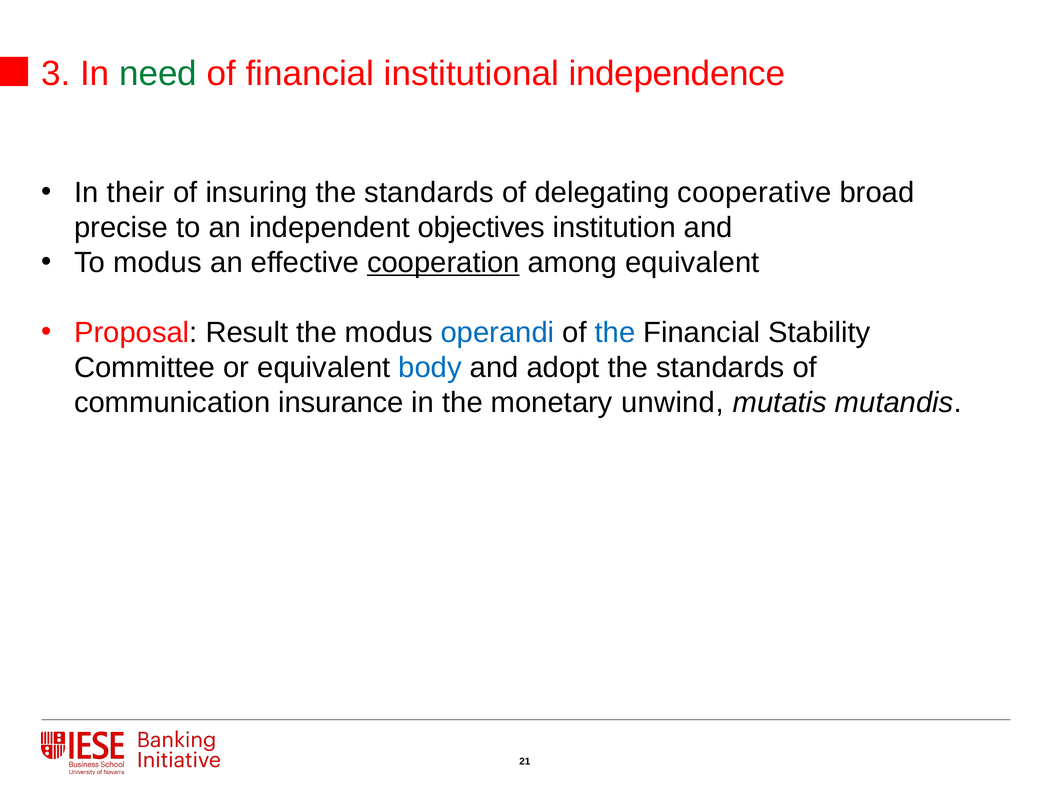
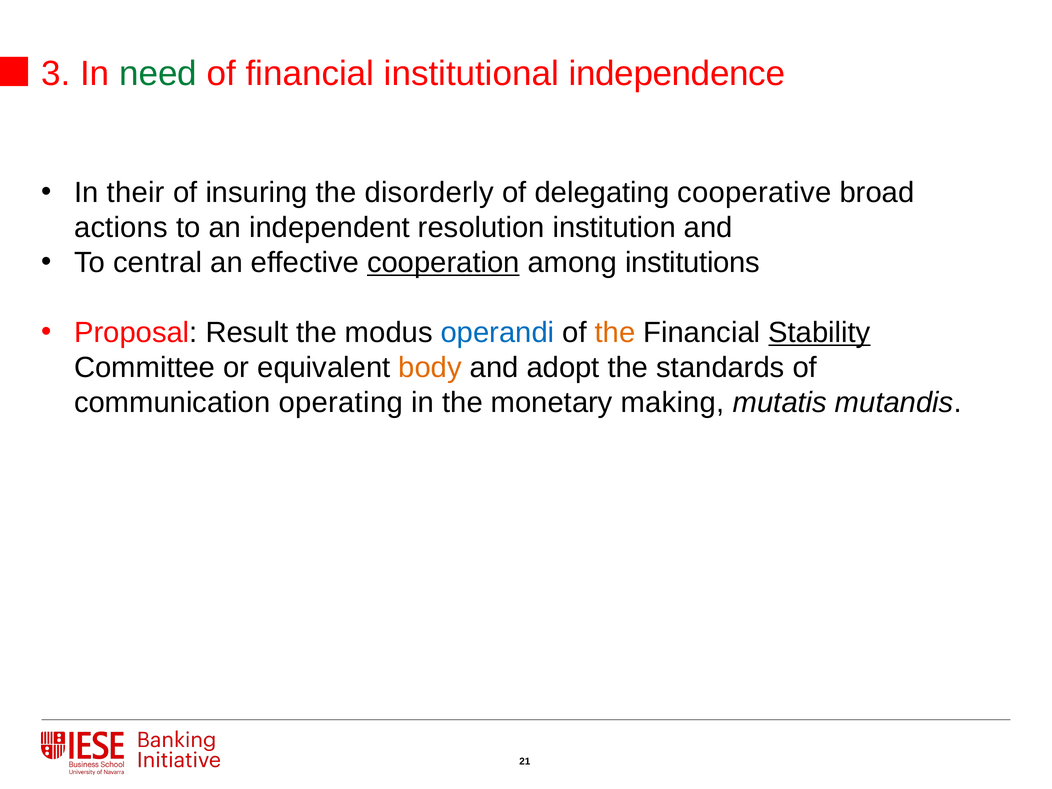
insuring the standards: standards -> disorderly
precise: precise -> actions
objectives: objectives -> resolution
To modus: modus -> central
among equivalent: equivalent -> institutions
the at (615, 333) colour: blue -> orange
Stability underline: none -> present
body colour: blue -> orange
insurance: insurance -> operating
unwind: unwind -> making
